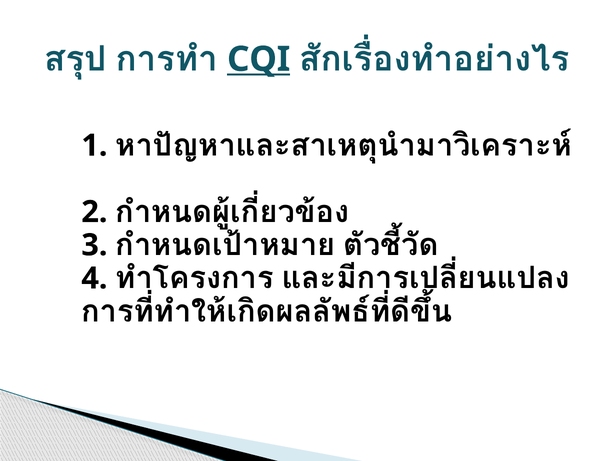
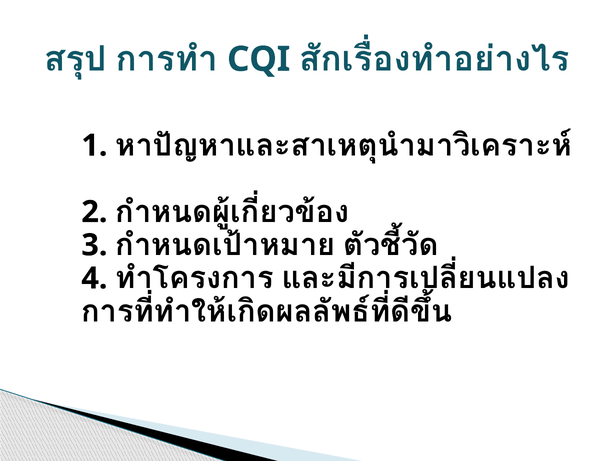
CQI underline: present -> none
